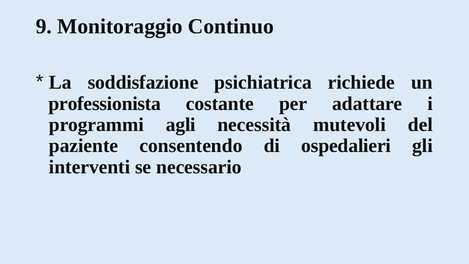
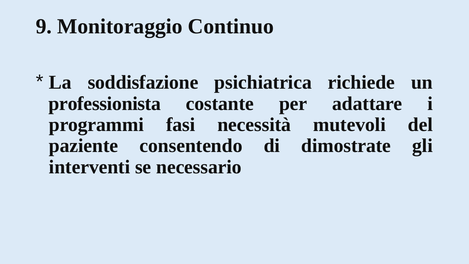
agli: agli -> fasi
ospedalieri: ospedalieri -> dimostrate
